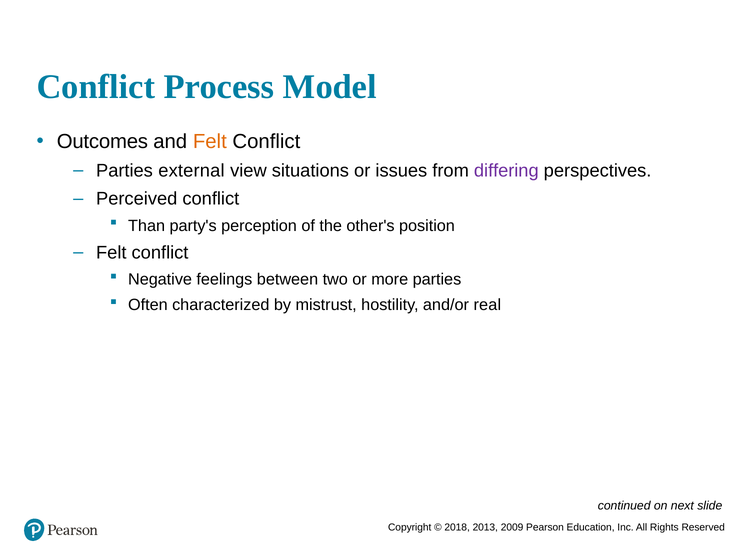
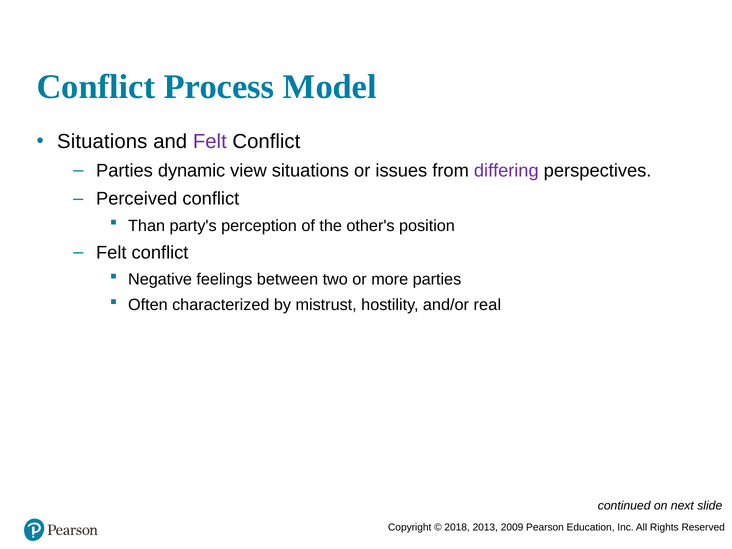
Outcomes at (102, 142): Outcomes -> Situations
Felt at (210, 142) colour: orange -> purple
external: external -> dynamic
